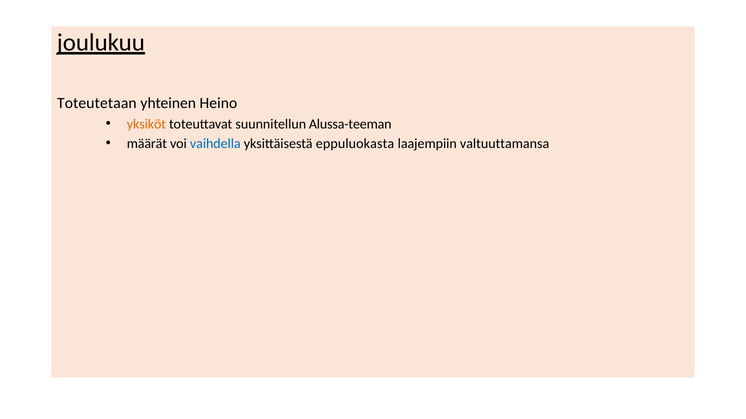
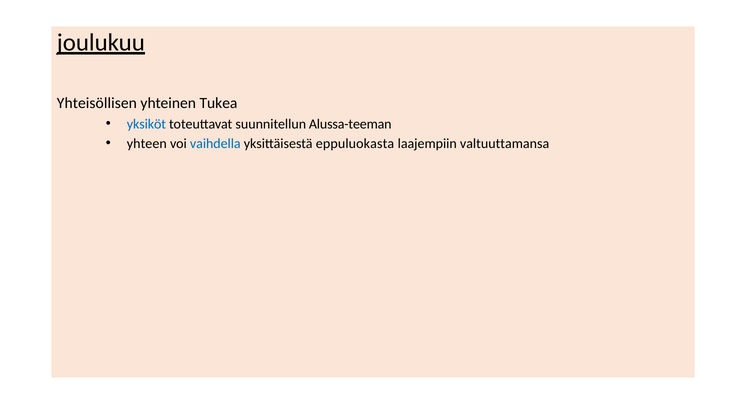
Toteutetaan: Toteutetaan -> Yhteisöllisen
Heino: Heino -> Tukea
yksiköt colour: orange -> blue
määrät: määrät -> yhteen
